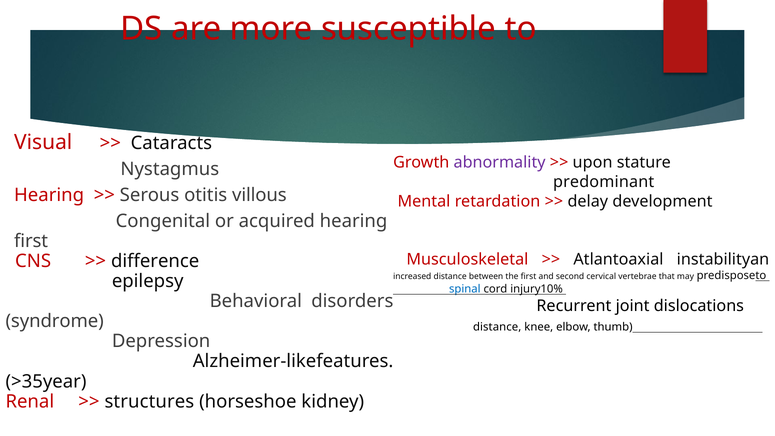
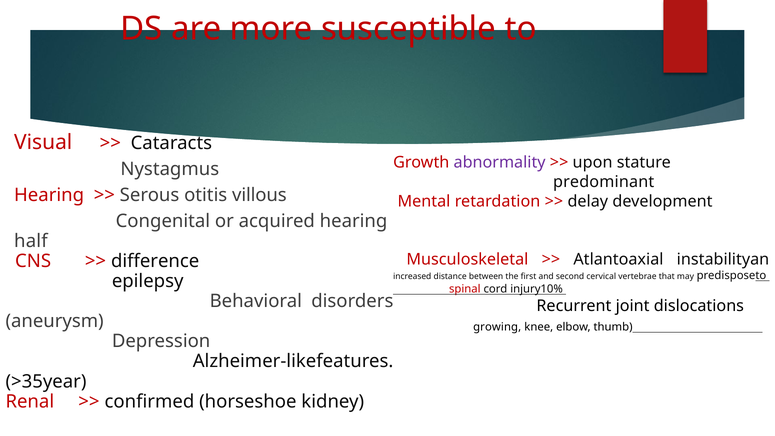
first at (31, 241): first -> half
spinal colour: blue -> red
syndrome: syndrome -> aneurysm
distance at (497, 327): distance -> growing
structures: structures -> confirmed
